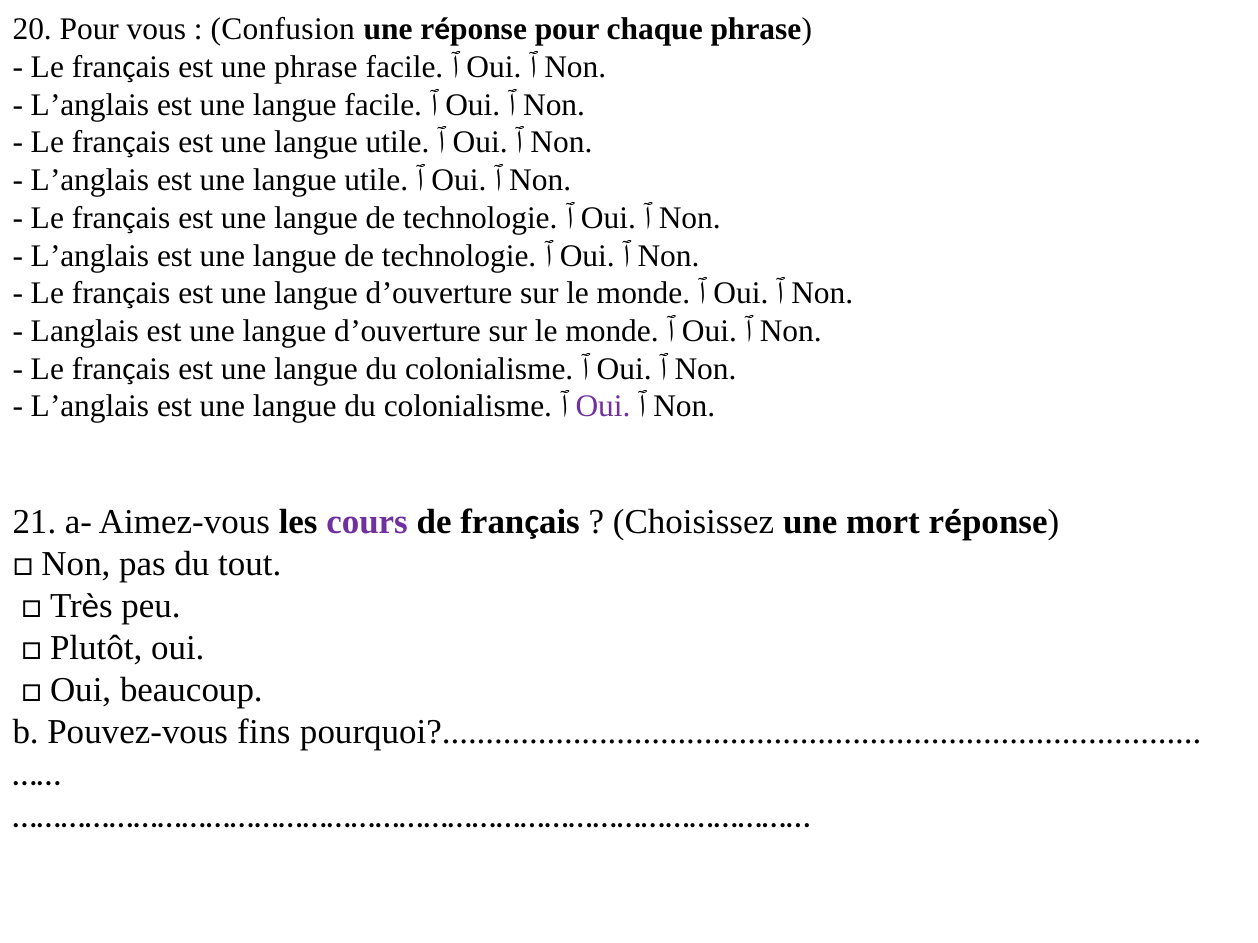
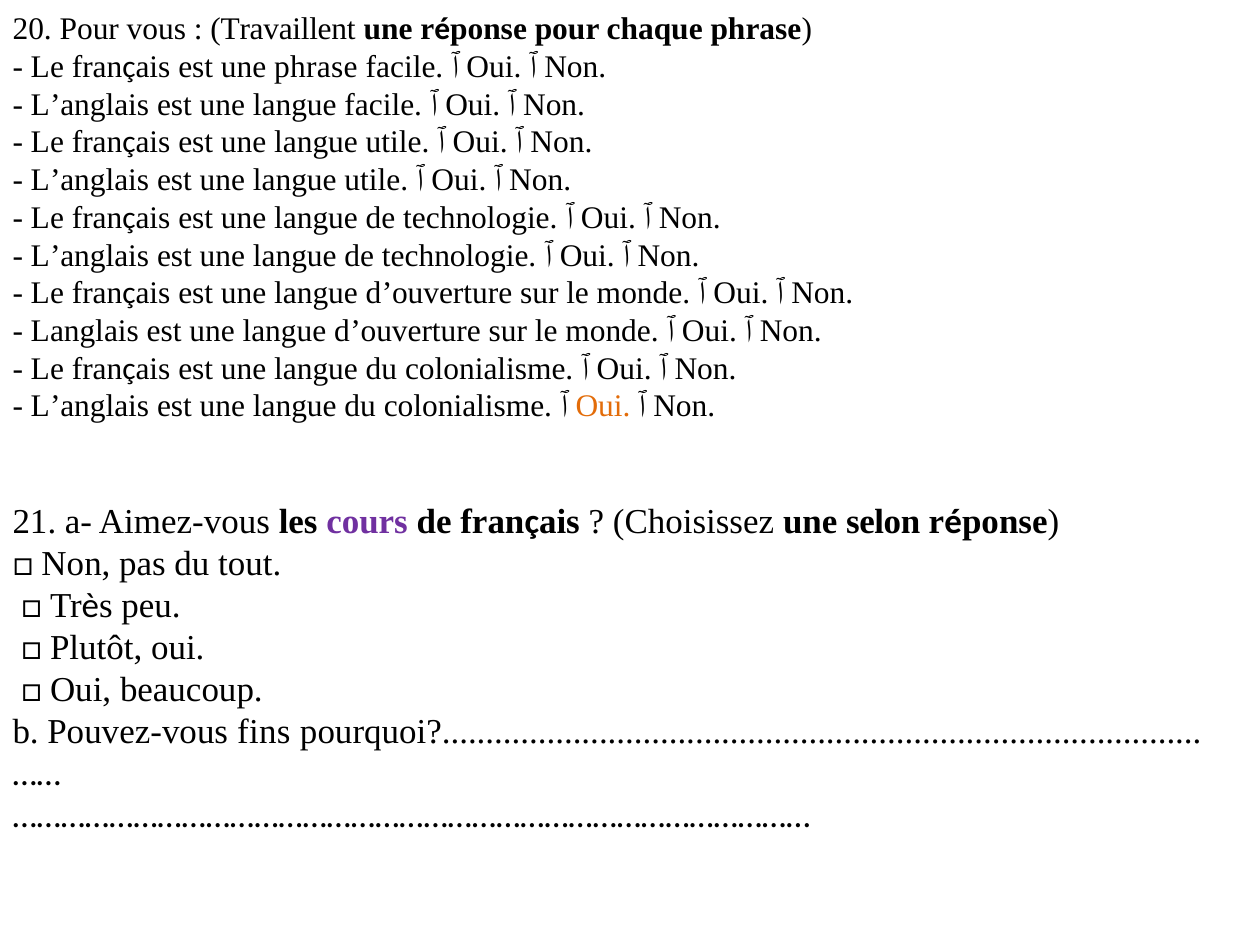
Confusion: Confusion -> Travaillent
Oui at (603, 407) colour: purple -> orange
mort: mort -> selon
